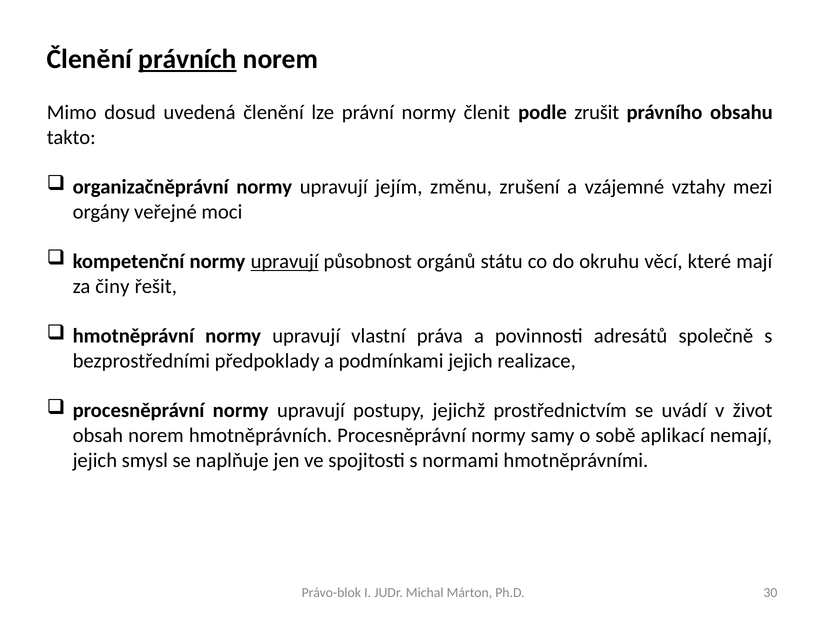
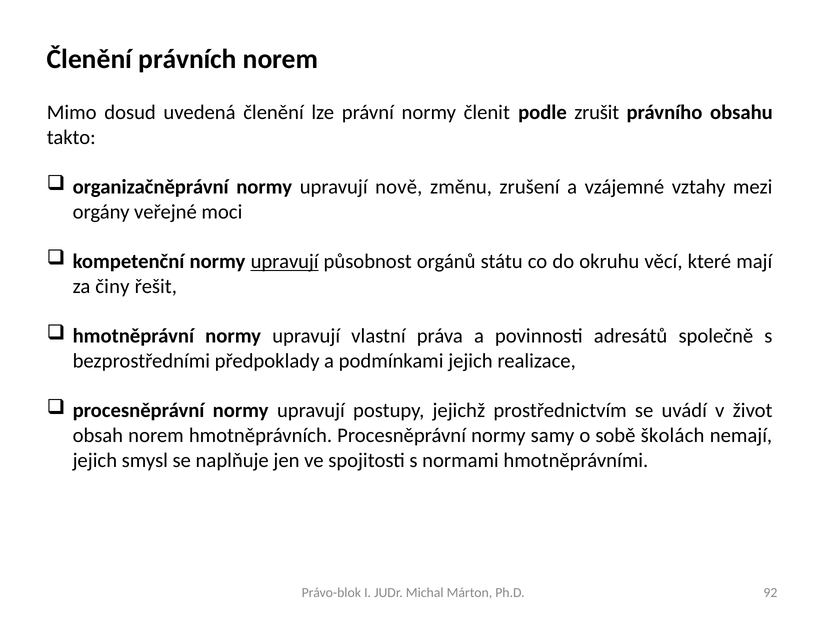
právních underline: present -> none
jejím: jejím -> nově
aplikací: aplikací -> školách
30: 30 -> 92
